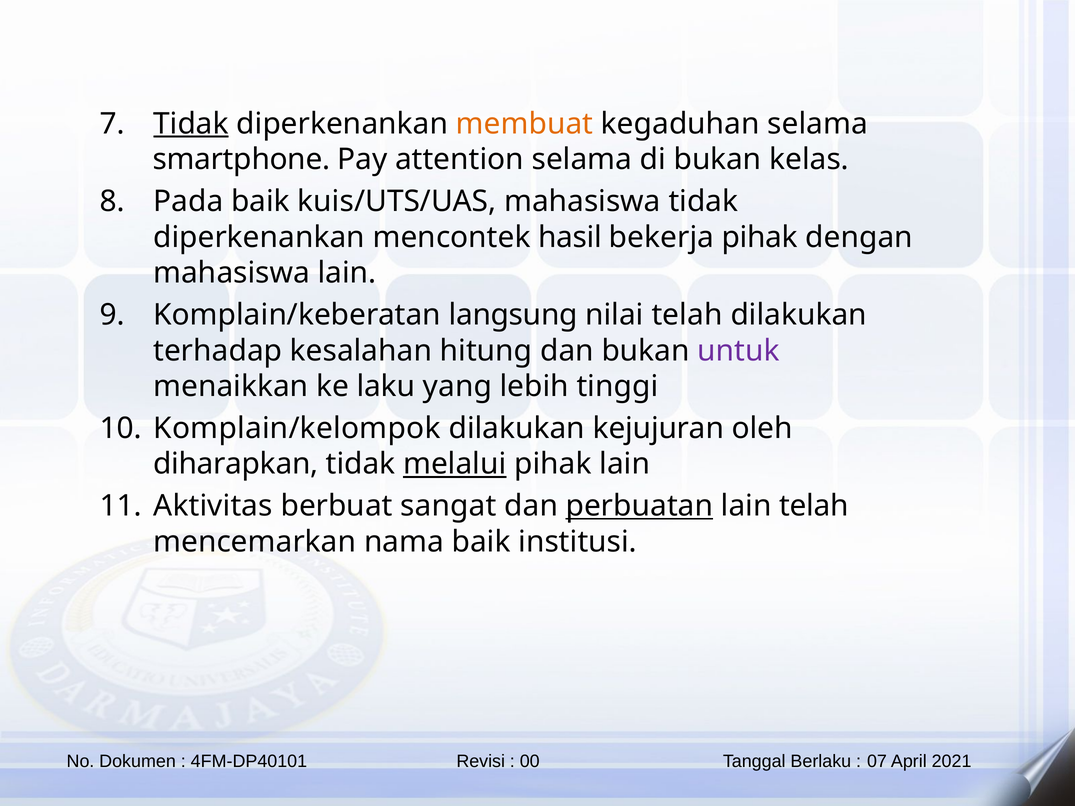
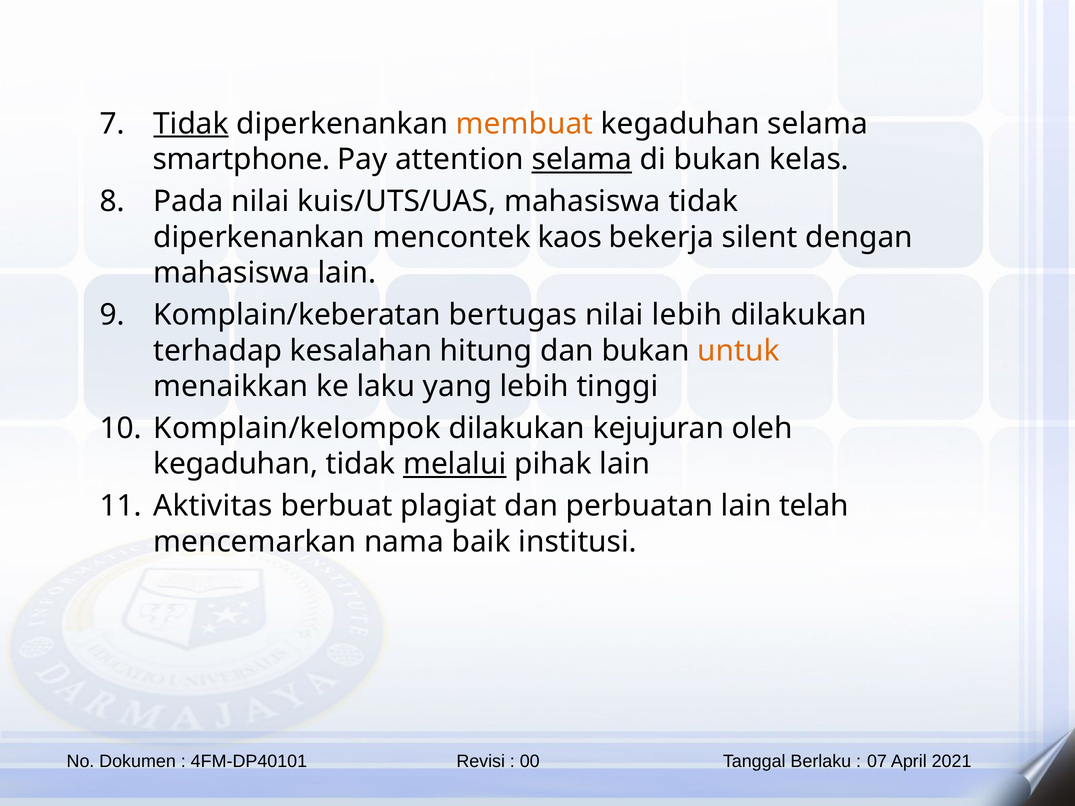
selama at (582, 160) underline: none -> present
Pada baik: baik -> nilai
hasil: hasil -> kaos
bekerja pihak: pihak -> silent
langsung: langsung -> bertugas
nilai telah: telah -> lebih
untuk colour: purple -> orange
diharapkan at (236, 464): diharapkan -> kegaduhan
sangat: sangat -> plagiat
perbuatan underline: present -> none
